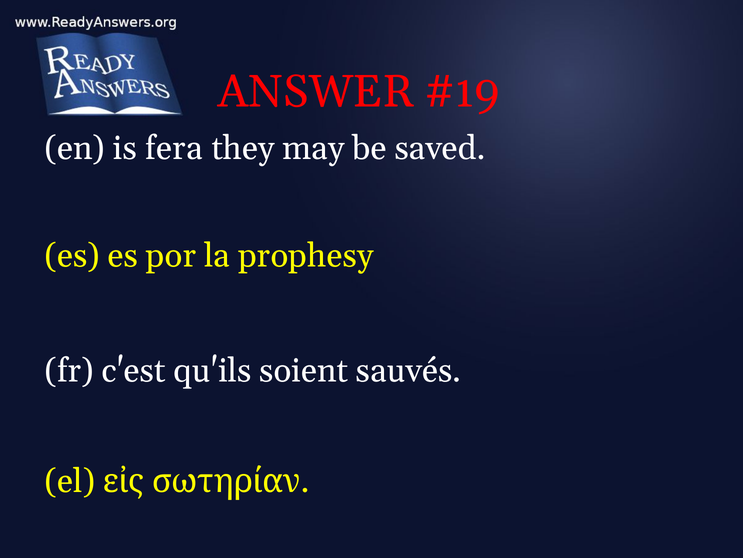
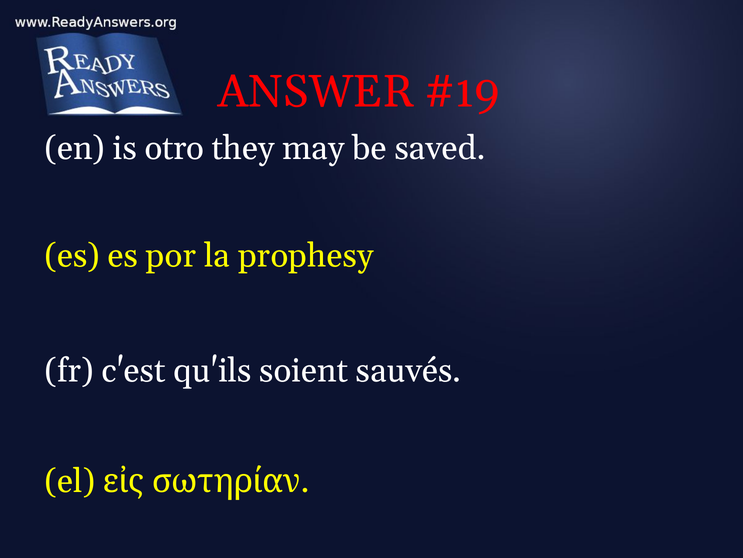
fera: fera -> otro
